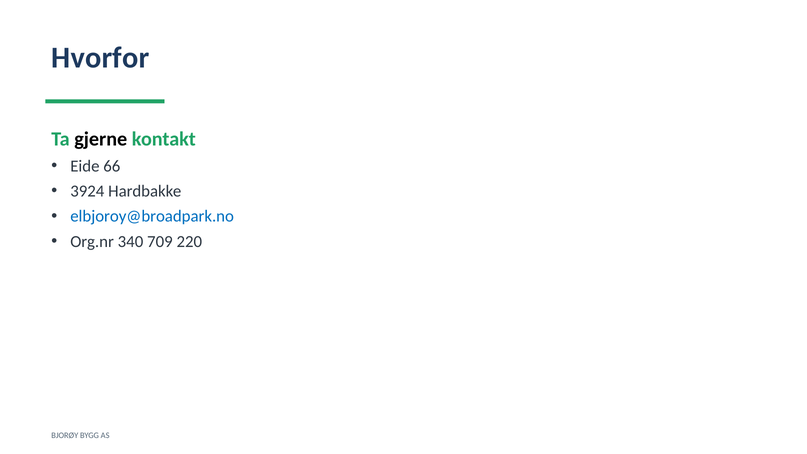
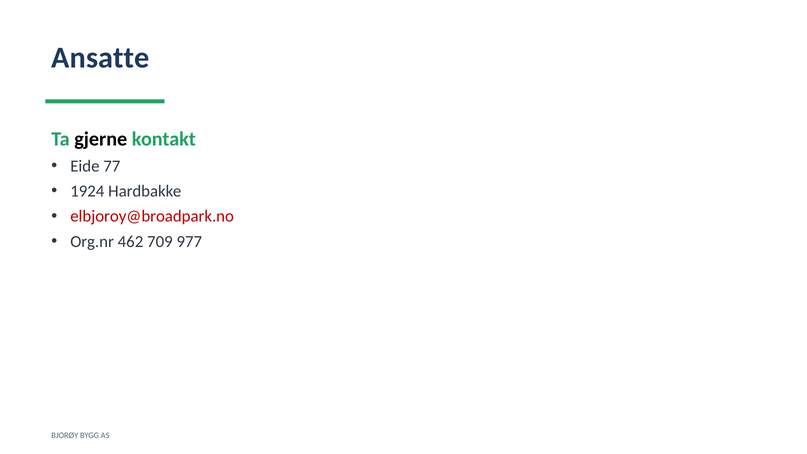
Hvorfor: Hvorfor -> Ansatte
66: 66 -> 77
3924: 3924 -> 1924
elbjoroy@broadpark.no colour: blue -> red
340: 340 -> 462
220: 220 -> 977
